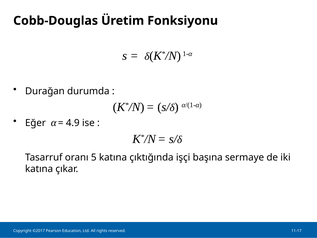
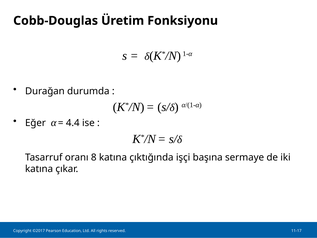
4.9: 4.9 -> 4.4
5: 5 -> 8
